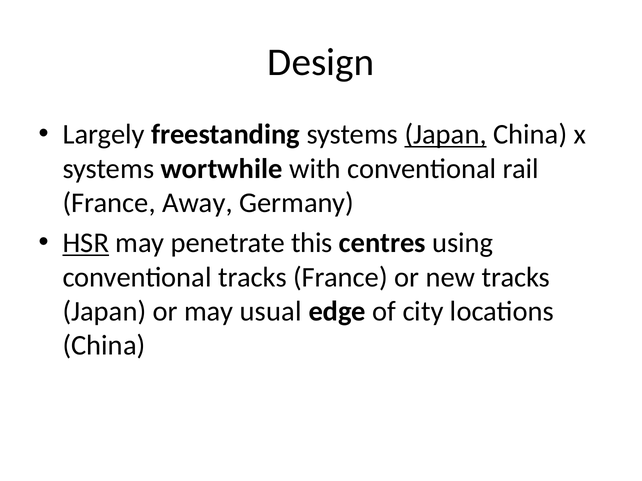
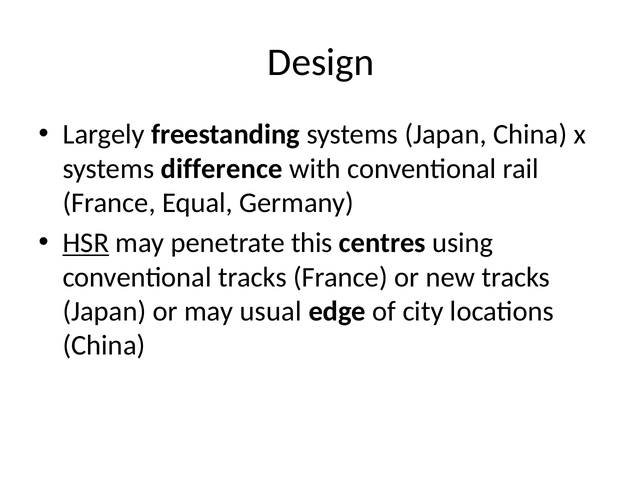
Japan at (446, 135) underline: present -> none
wortwhile: wortwhile -> difference
Away: Away -> Equal
